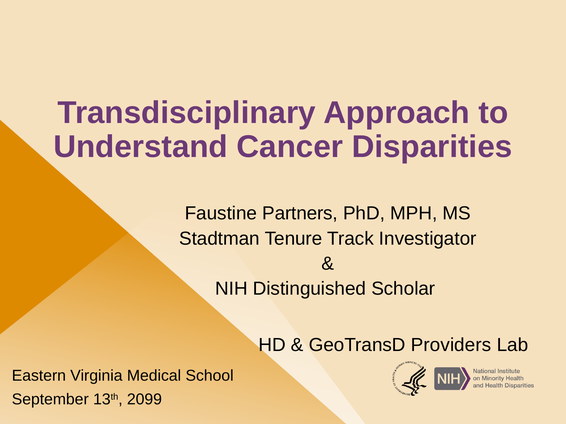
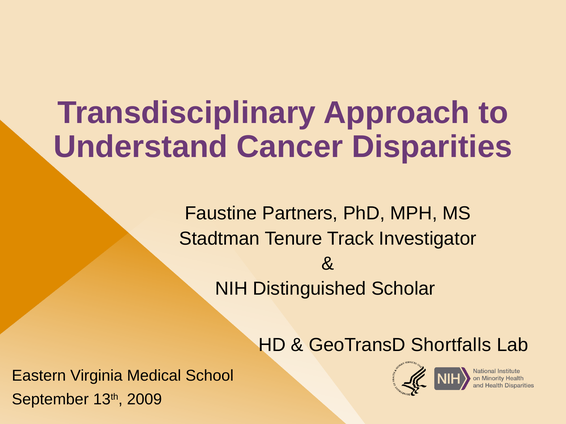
Providers: Providers -> Shortfalls
2099: 2099 -> 2009
